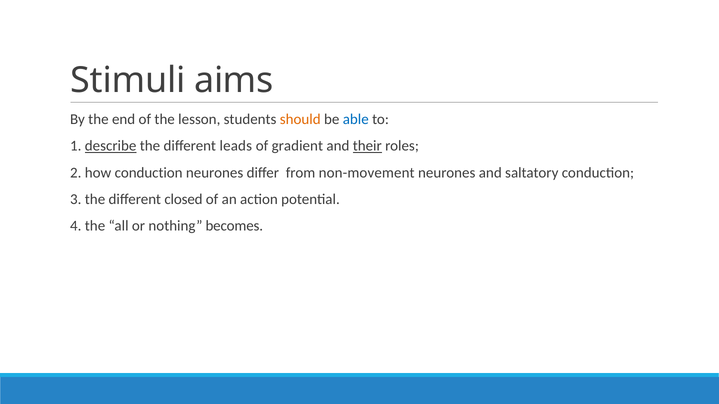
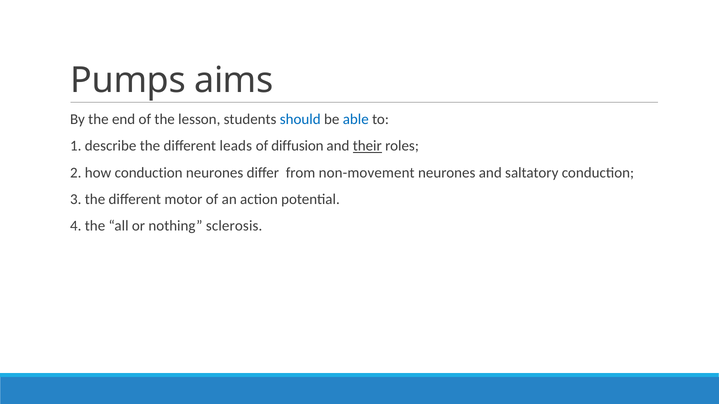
Stimuli: Stimuli -> Pumps
should colour: orange -> blue
describe underline: present -> none
gradient: gradient -> diffusion
closed: closed -> motor
becomes: becomes -> sclerosis
